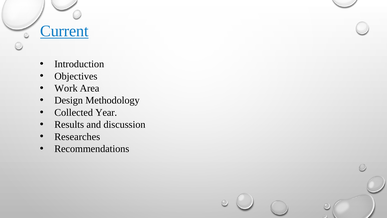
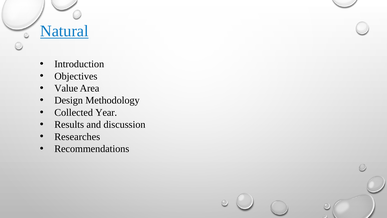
Current: Current -> Natural
Work: Work -> Value
